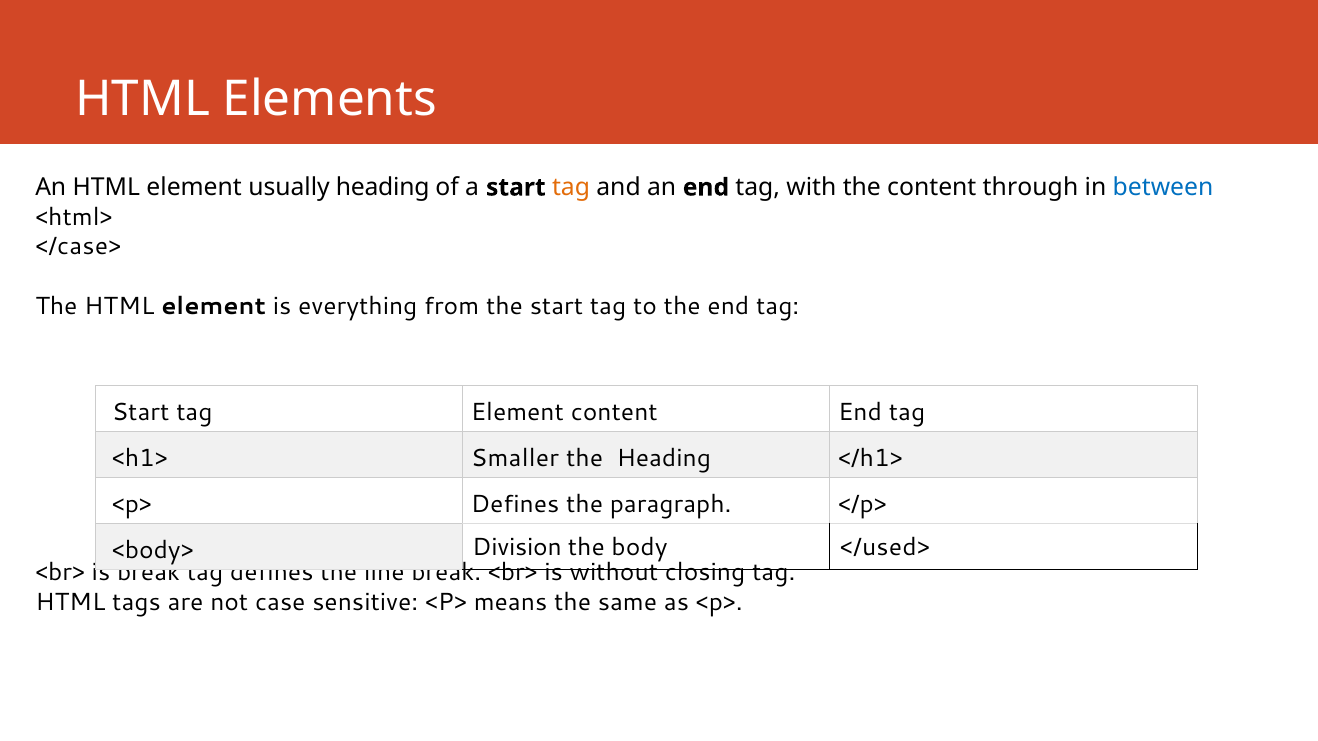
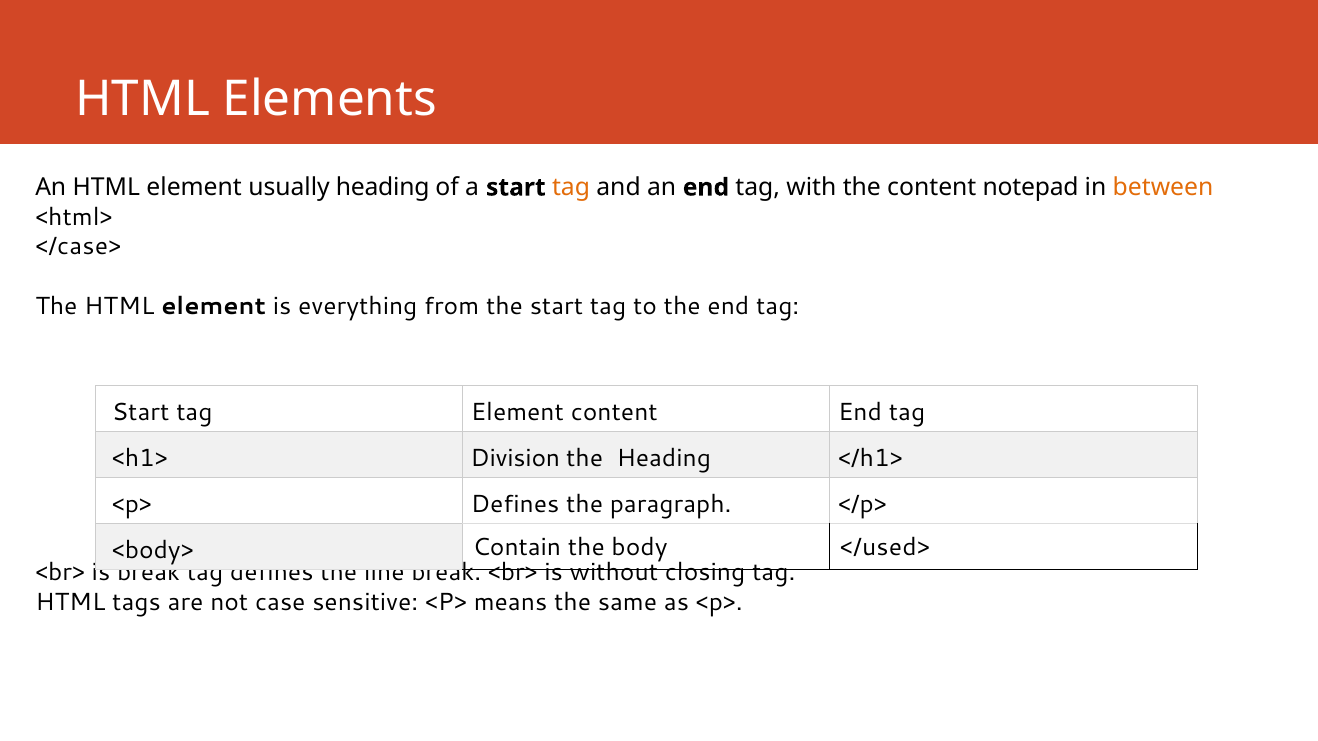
through: through -> notepad
between colour: blue -> orange
Smaller: Smaller -> Division
Division: Division -> Contain
